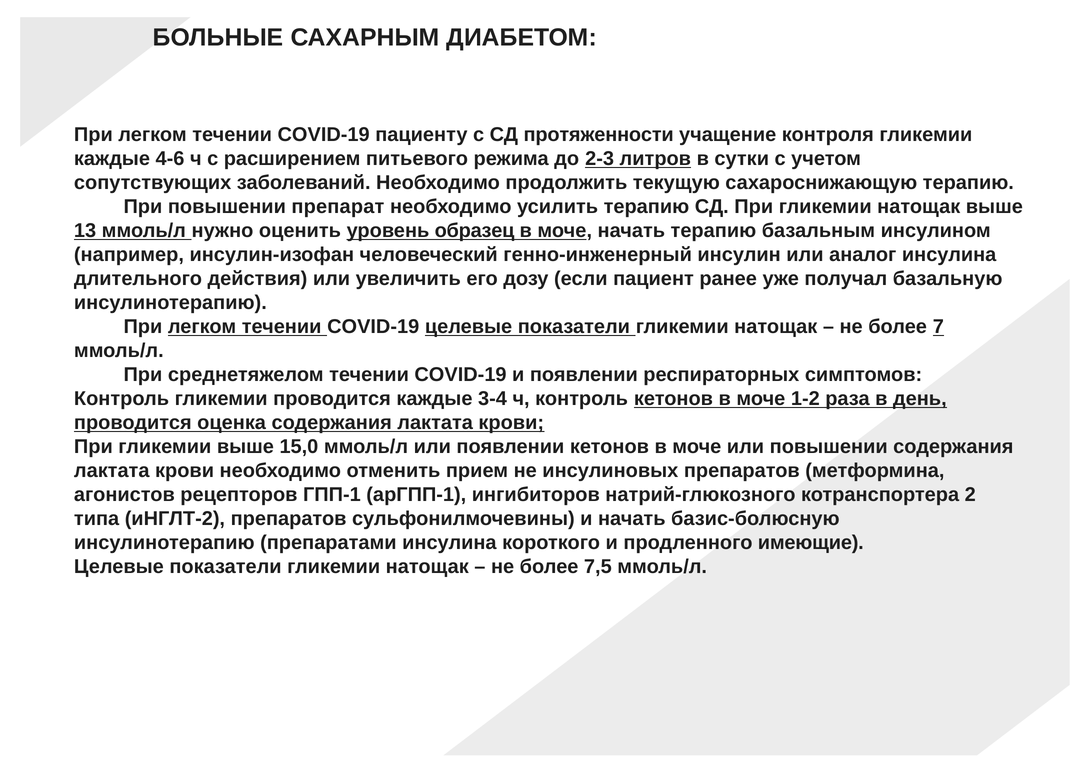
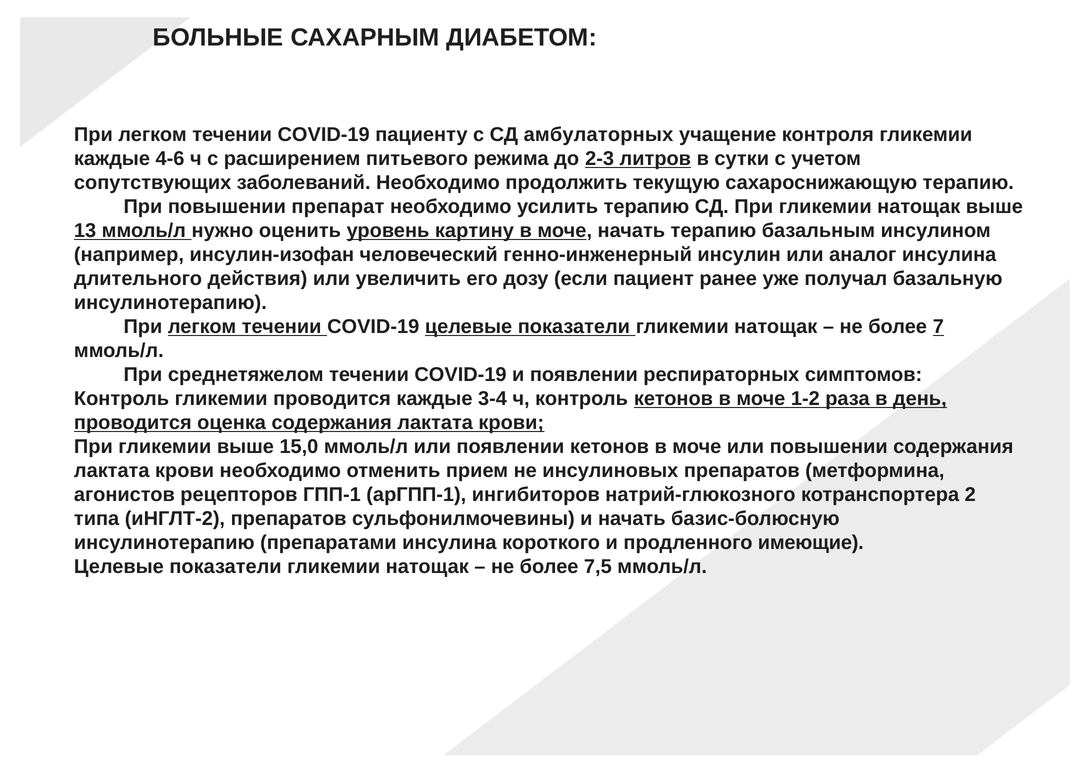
протяженности: протяженности -> амбулаторных
образец: образец -> картину
